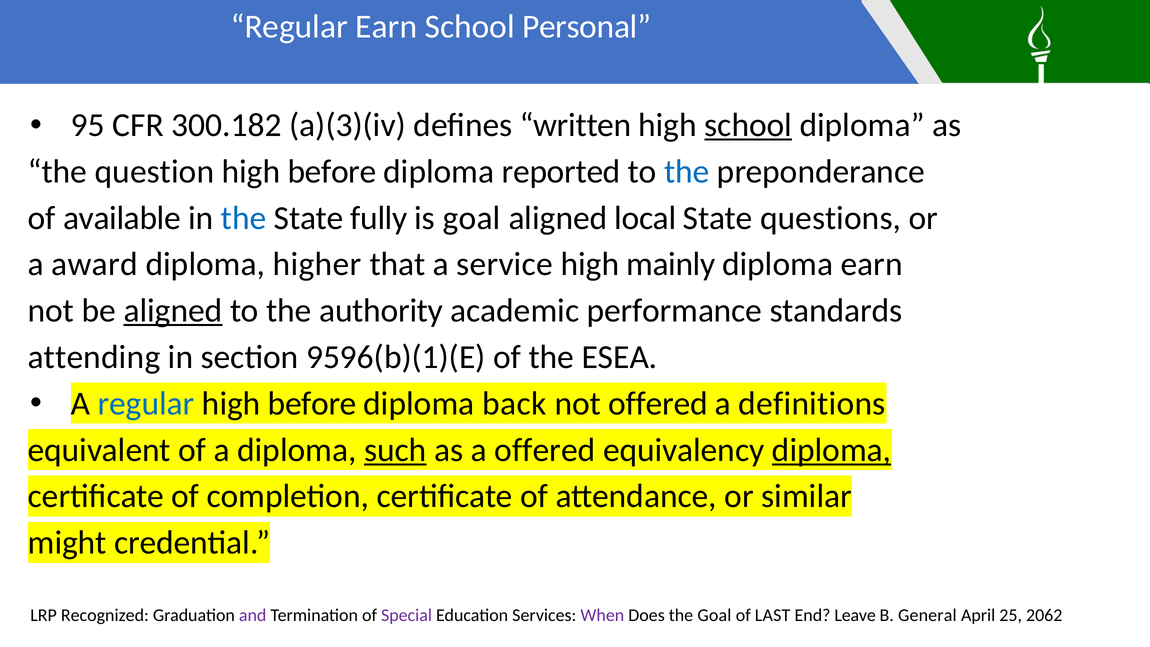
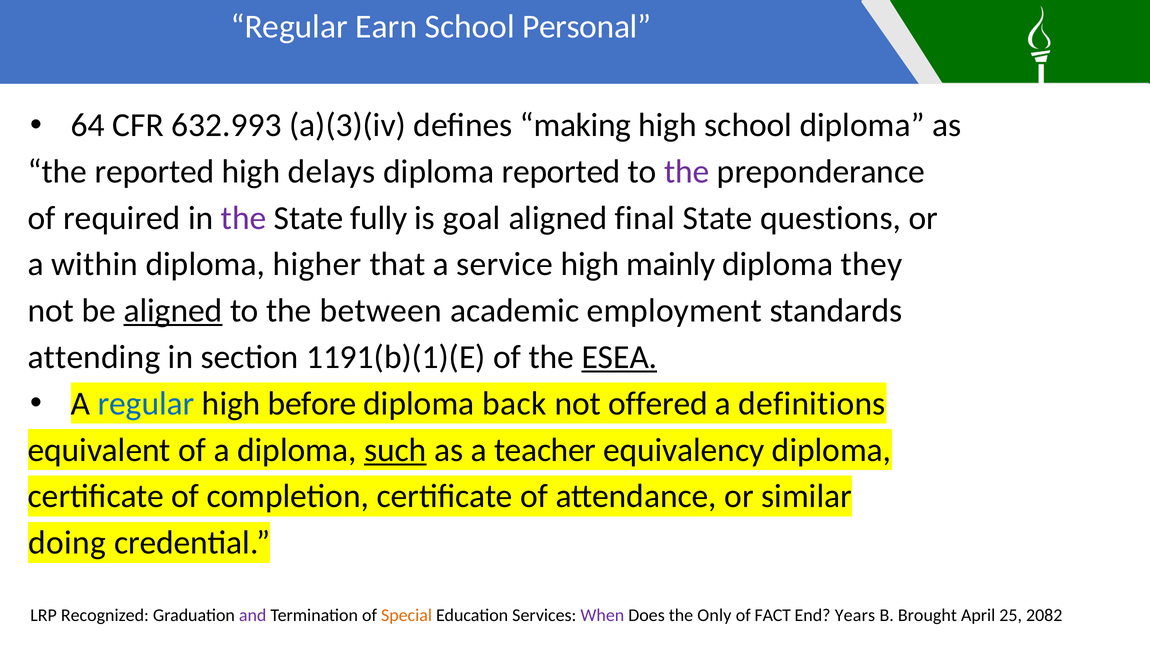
95: 95 -> 64
300.182: 300.182 -> 632.993
written: written -> making
school at (748, 125) underline: present -> none
the question: question -> reported
before at (332, 172): before -> delays
the at (687, 172) colour: blue -> purple
available: available -> required
the at (244, 218) colour: blue -> purple
local: local -> final
award: award -> within
diploma earn: earn -> they
authority: authority -> between
performance: performance -> employment
9596(b)(1)(E: 9596(b)(1)(E -> 1191(b)(1)(E
ESEA underline: none -> present
a offered: offered -> teacher
diploma at (832, 450) underline: present -> none
might: might -> doing
Special colour: purple -> orange
the Goal: Goal -> Only
LAST: LAST -> FACT
Leave: Leave -> Years
General: General -> Brought
2062: 2062 -> 2082
